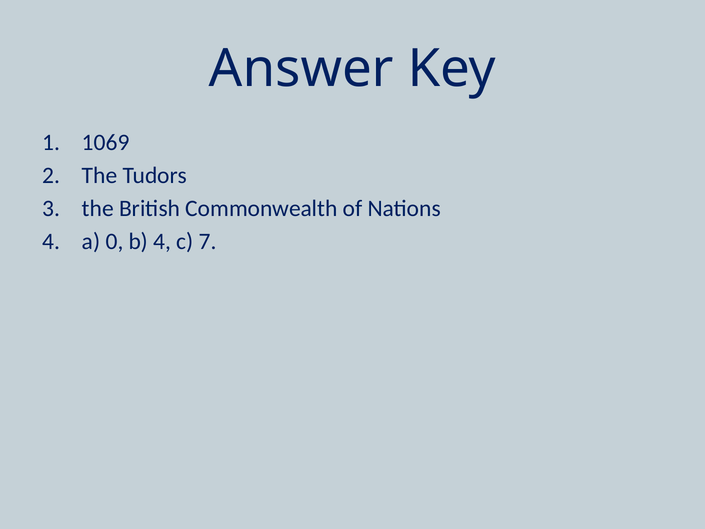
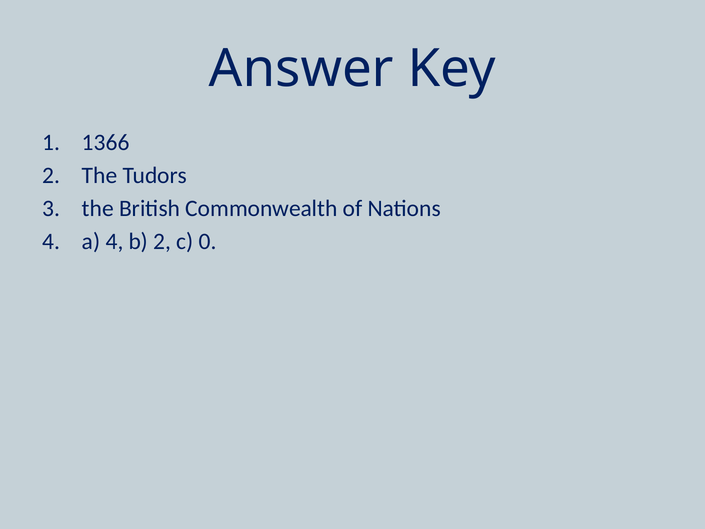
1069: 1069 -> 1366
a 0: 0 -> 4
b 4: 4 -> 2
7: 7 -> 0
